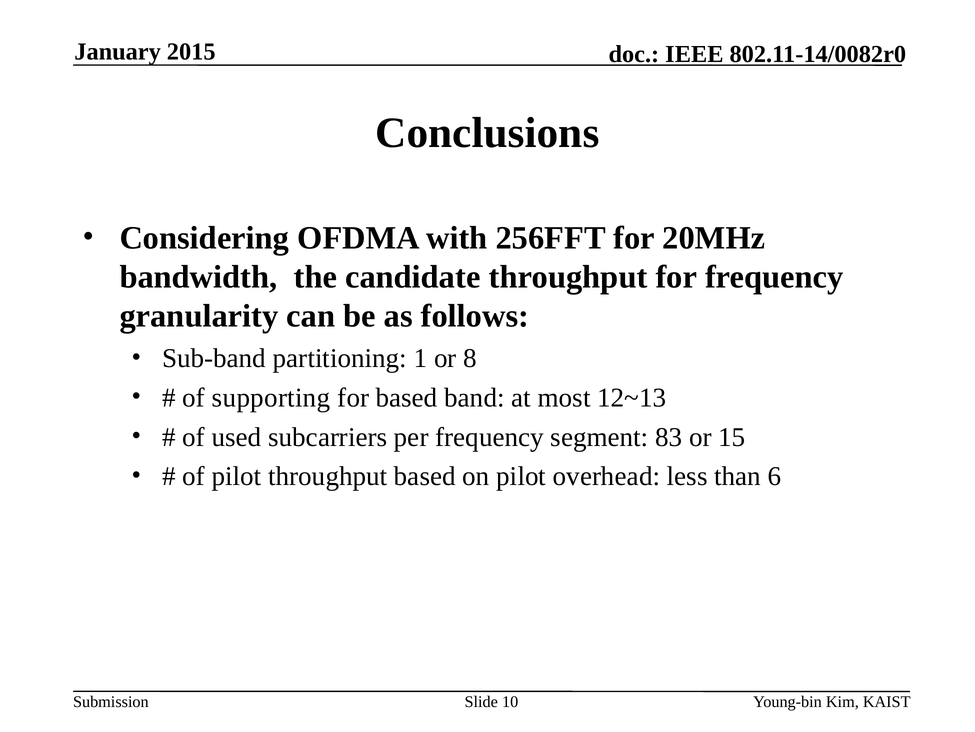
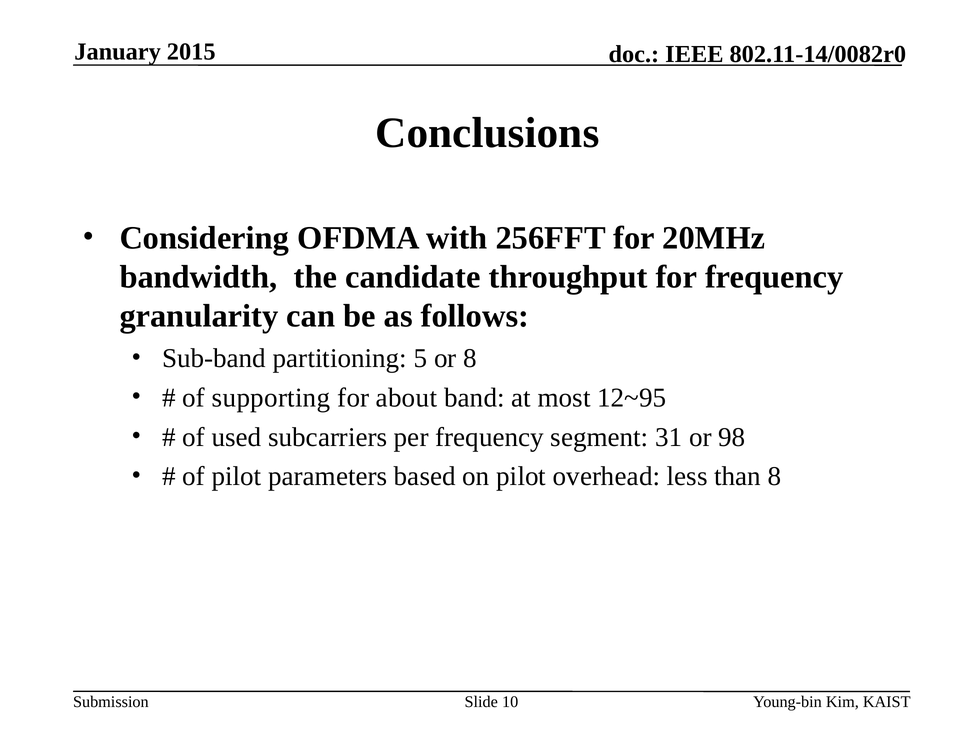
1: 1 -> 5
for based: based -> about
12~13: 12~13 -> 12~95
83: 83 -> 31
15: 15 -> 98
pilot throughput: throughput -> parameters
than 6: 6 -> 8
